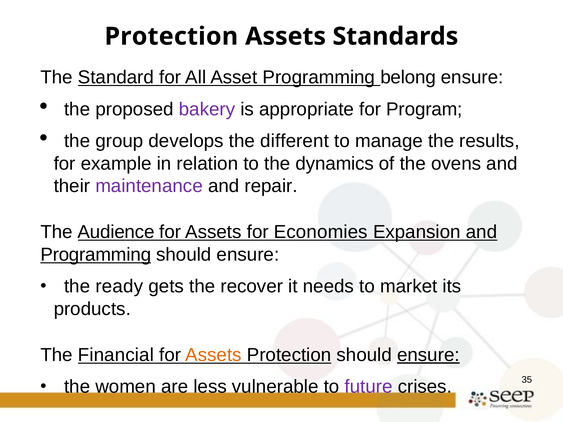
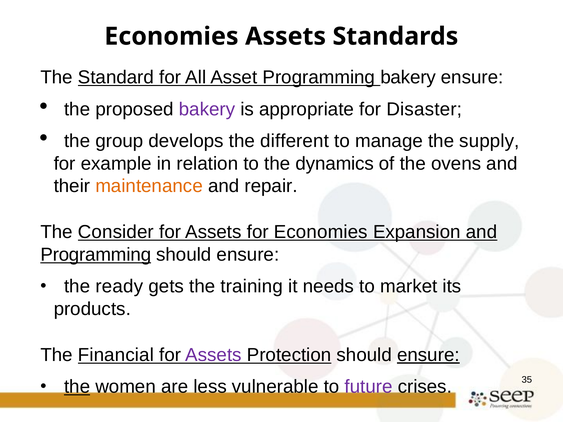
Protection at (171, 36): Protection -> Economies
Programming belong: belong -> bakery
Program: Program -> Disaster
results: results -> supply
maintenance colour: purple -> orange
Audience: Audience -> Consider
recover: recover -> training
Assets at (213, 355) colour: orange -> purple
the at (77, 387) underline: none -> present
